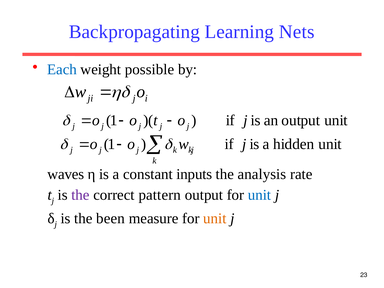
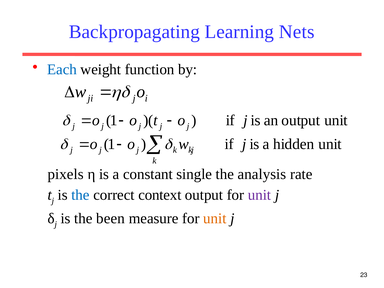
possible: possible -> function
waves: waves -> pixels
inputs: inputs -> single
the at (80, 195) colour: purple -> blue
pattern: pattern -> context
unit at (259, 195) colour: blue -> purple
